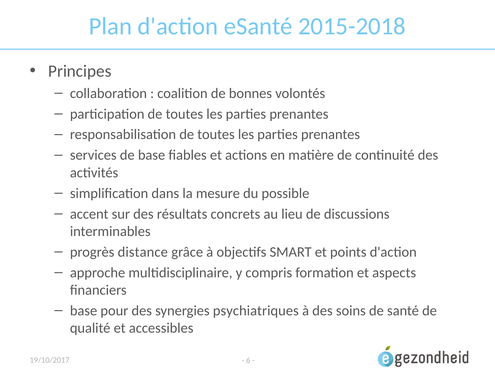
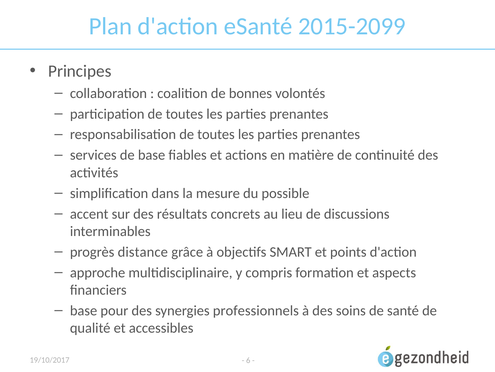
2015-2018: 2015-2018 -> 2015-2099
psychiatriques: psychiatriques -> professionnels
